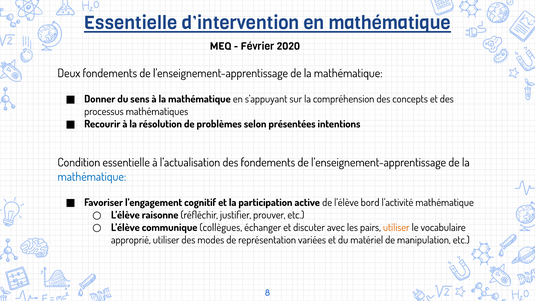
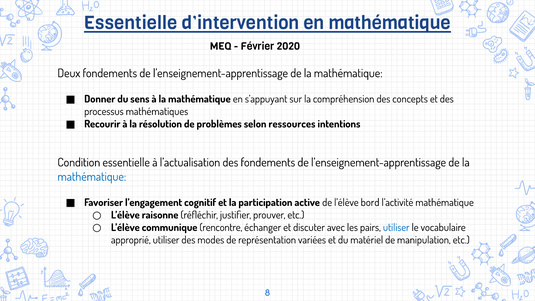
présentées: présentées -> ressources
collègues: collègues -> rencontre
utiliser at (396, 227) colour: orange -> blue
